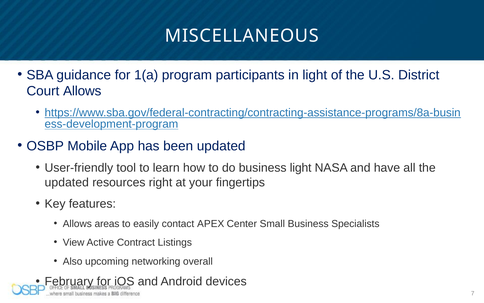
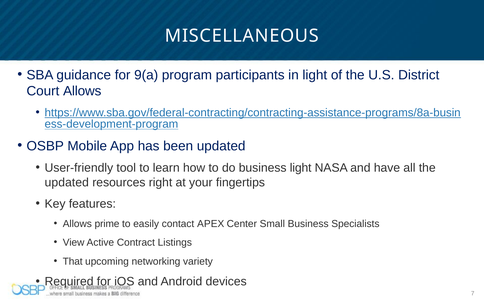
1(a: 1(a -> 9(a
areas: areas -> prime
Also: Also -> That
overall: overall -> variety
February: February -> Required
